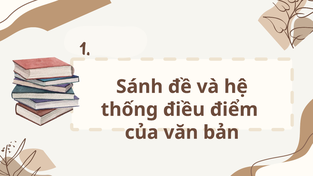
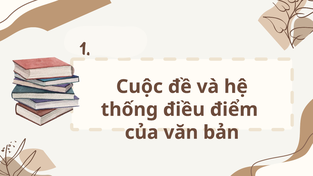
Sánh: Sánh -> Cuộc
